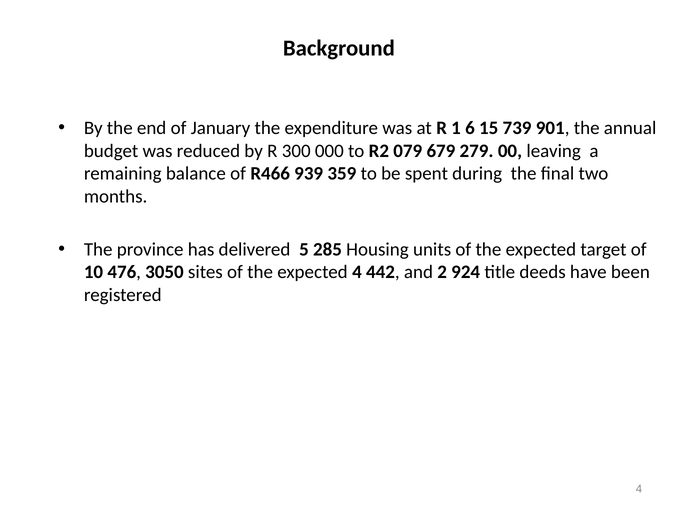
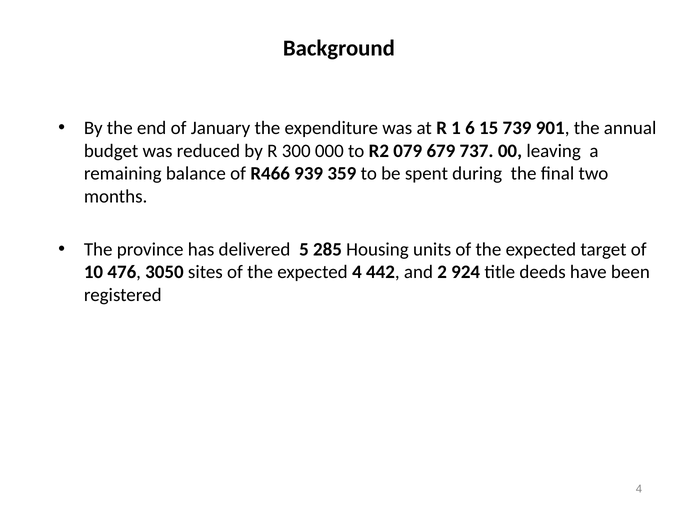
279: 279 -> 737
